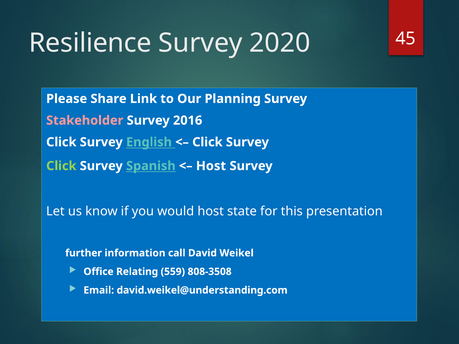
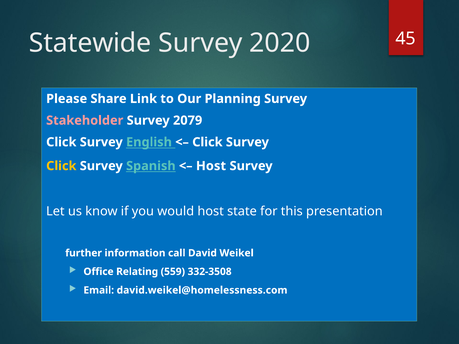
Resilience: Resilience -> Statewide
2016: 2016 -> 2079
Click at (61, 166) colour: light green -> yellow
808-3508: 808-3508 -> 332-3508
david.weikel@understanding.com: david.weikel@understanding.com -> david.weikel@homelessness.com
